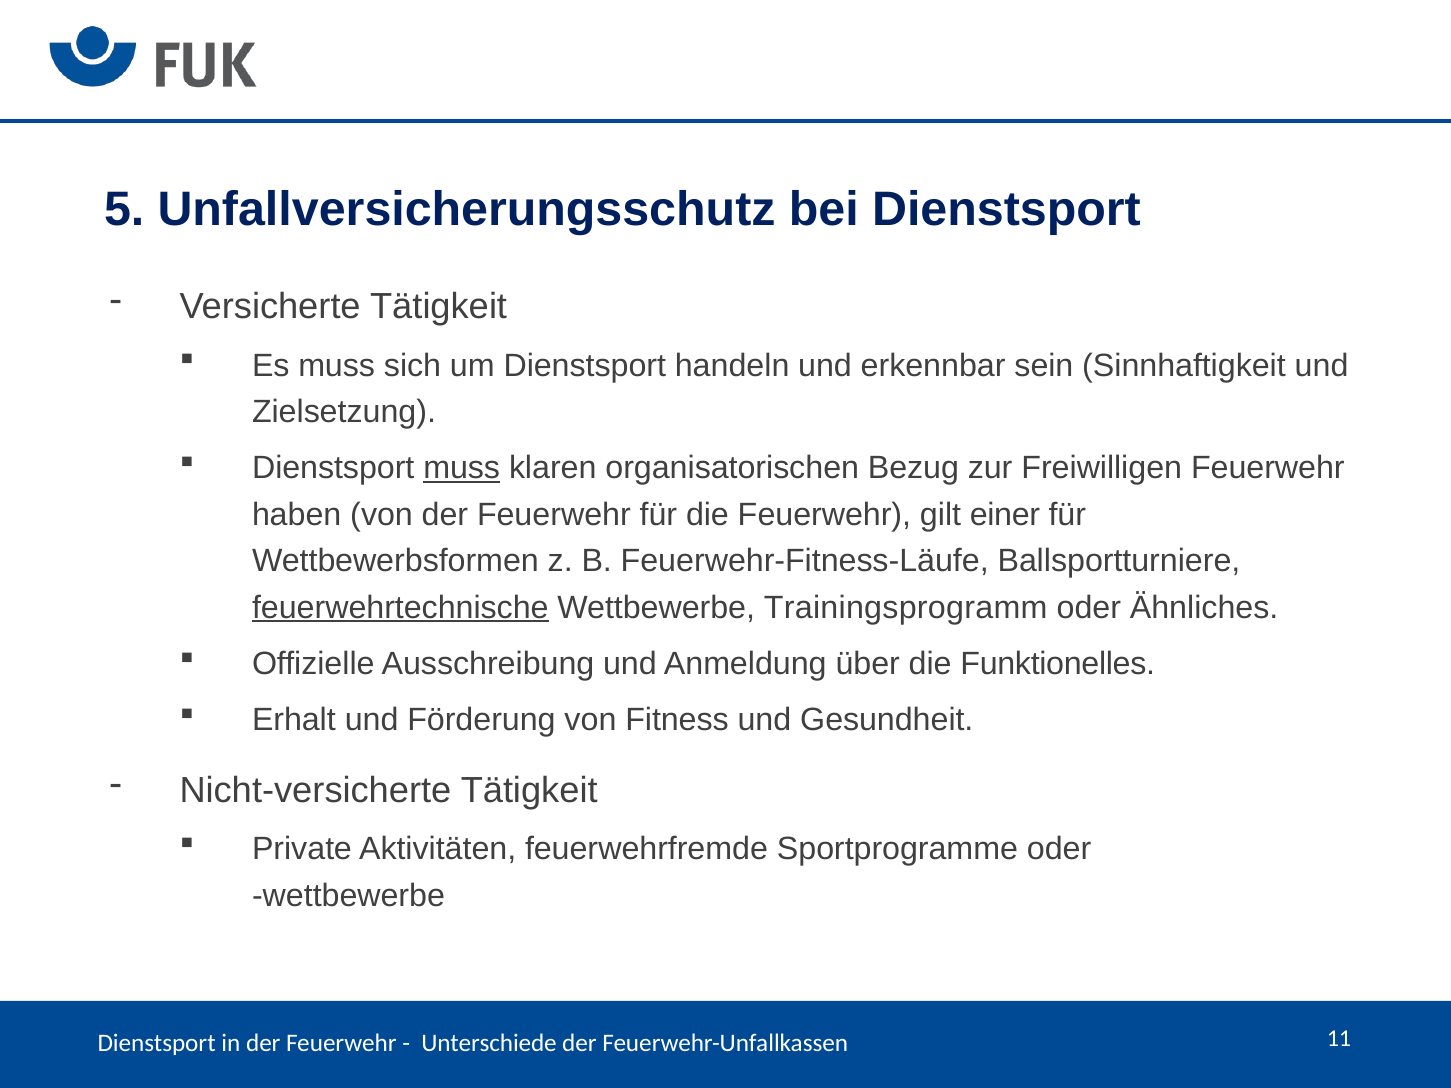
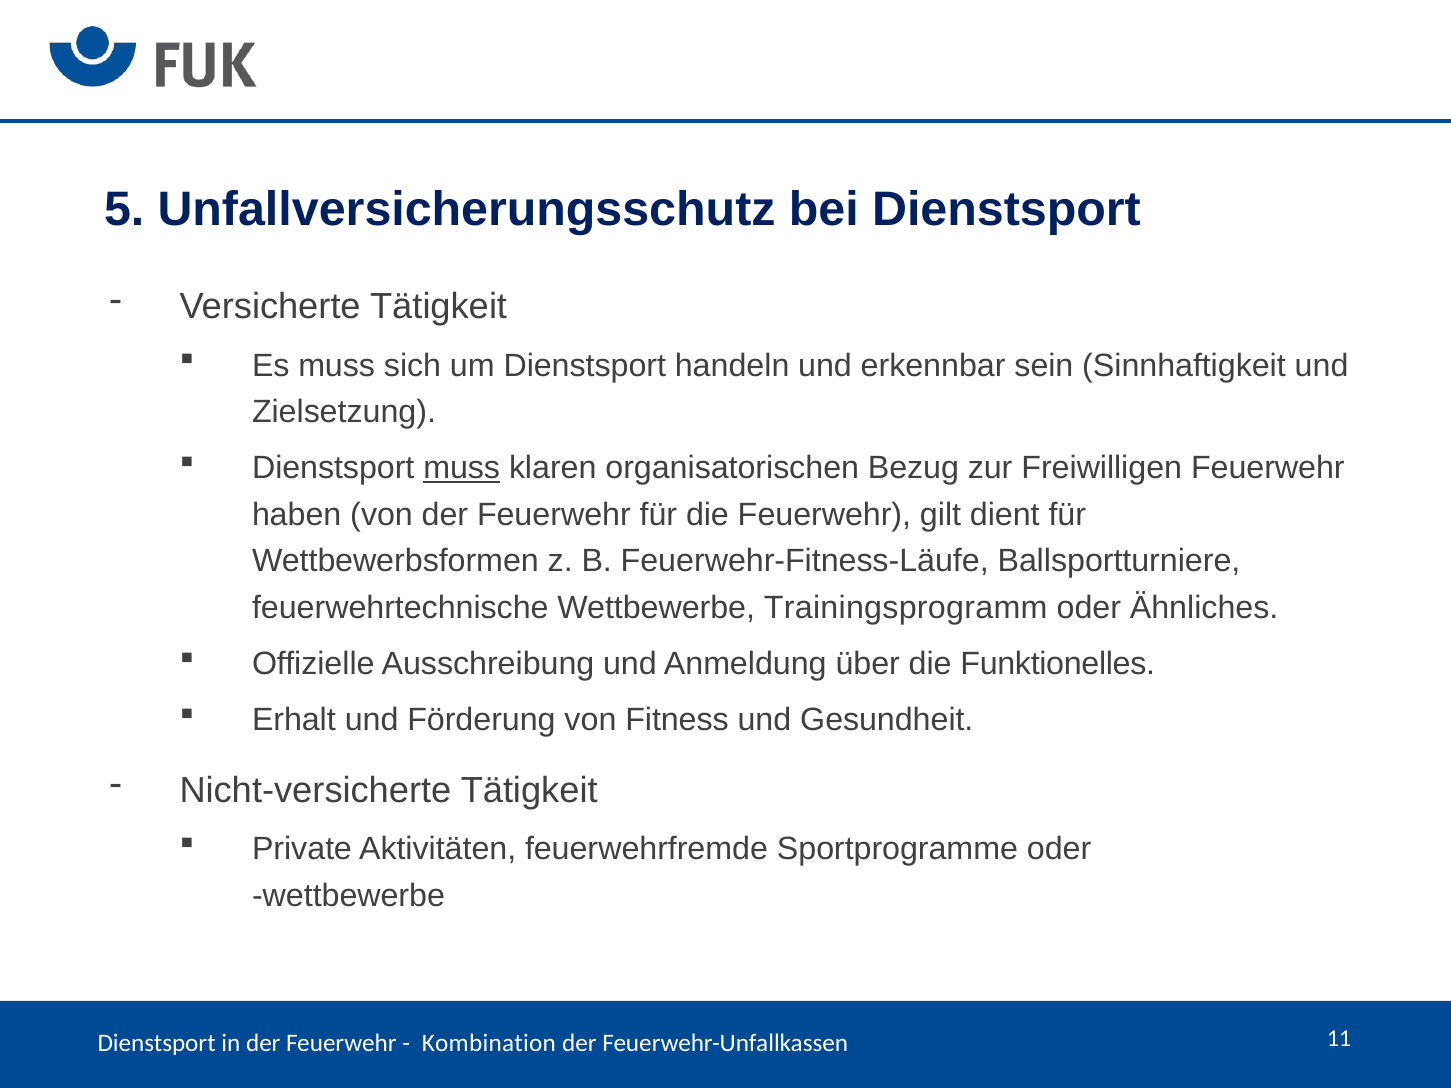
einer: einer -> dient
feuerwehrtechnische underline: present -> none
Unterschiede: Unterschiede -> Kombination
